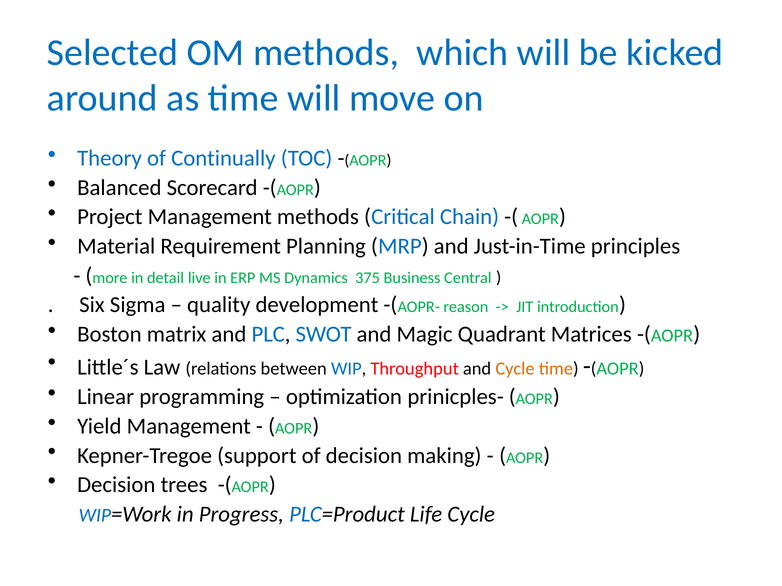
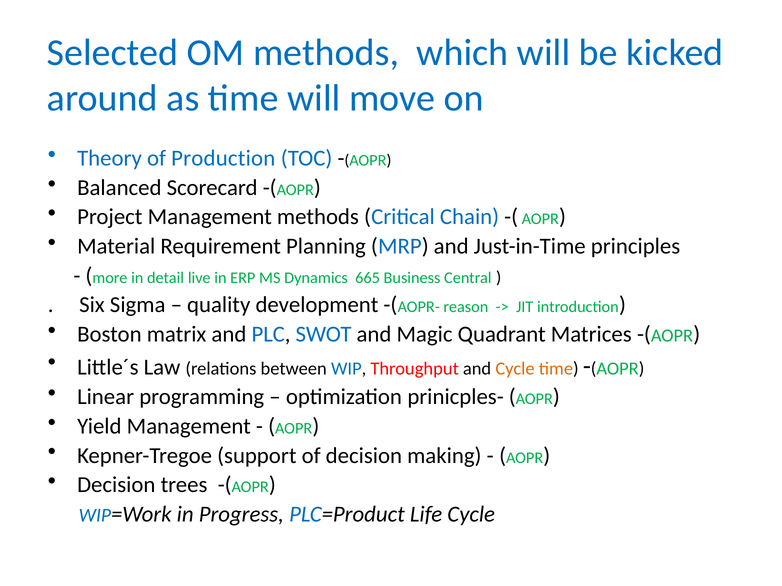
Continually: Continually -> Production
375: 375 -> 665
